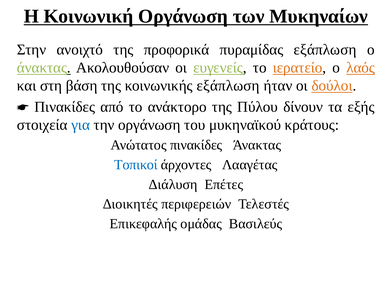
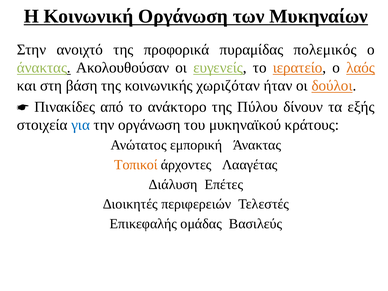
πυραμίδας εξάπλωση: εξάπλωση -> πολεμικός
κοινωνικής εξάπλωση: εξάπλωση -> χωριζόταν
Ανώτατος πινακίδες: πινακίδες -> εμπορική
Τοπικοί colour: blue -> orange
